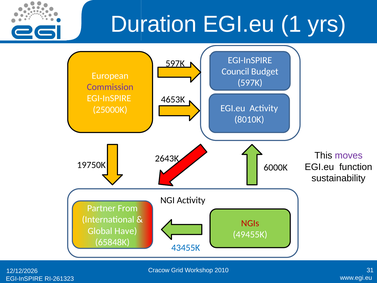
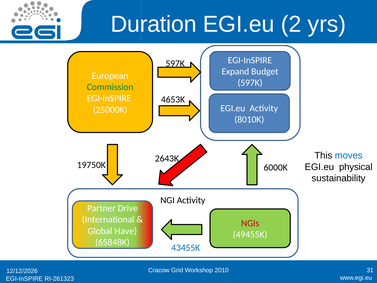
1: 1 -> 2
Council: Council -> Expand
Commission colour: purple -> green
moves colour: purple -> blue
function: function -> physical
From: From -> Drive
